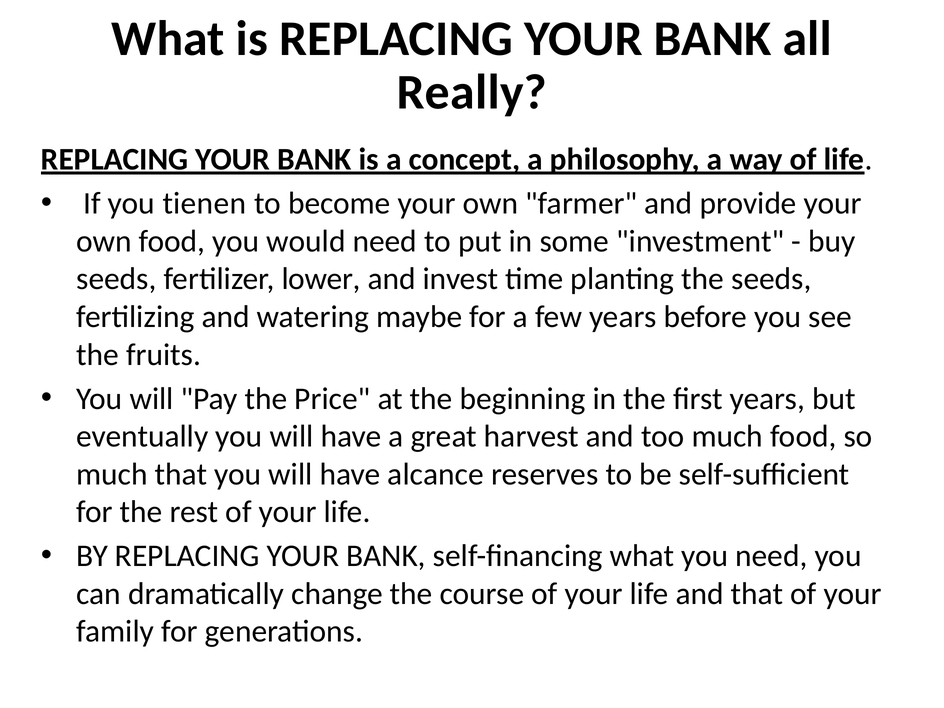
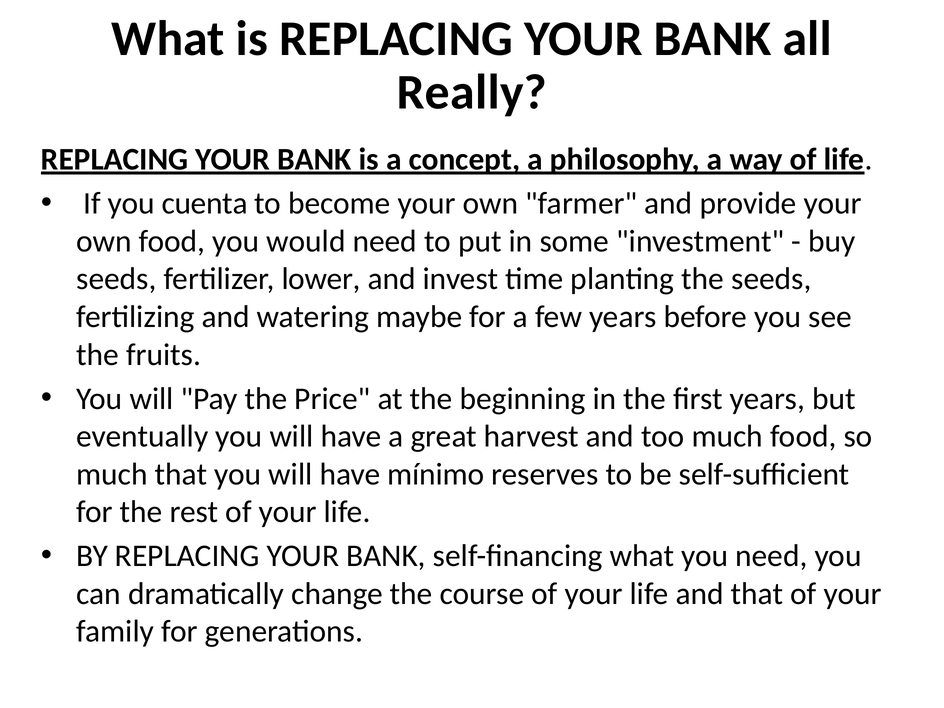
tienen: tienen -> cuenta
alcance: alcance -> mínimo
